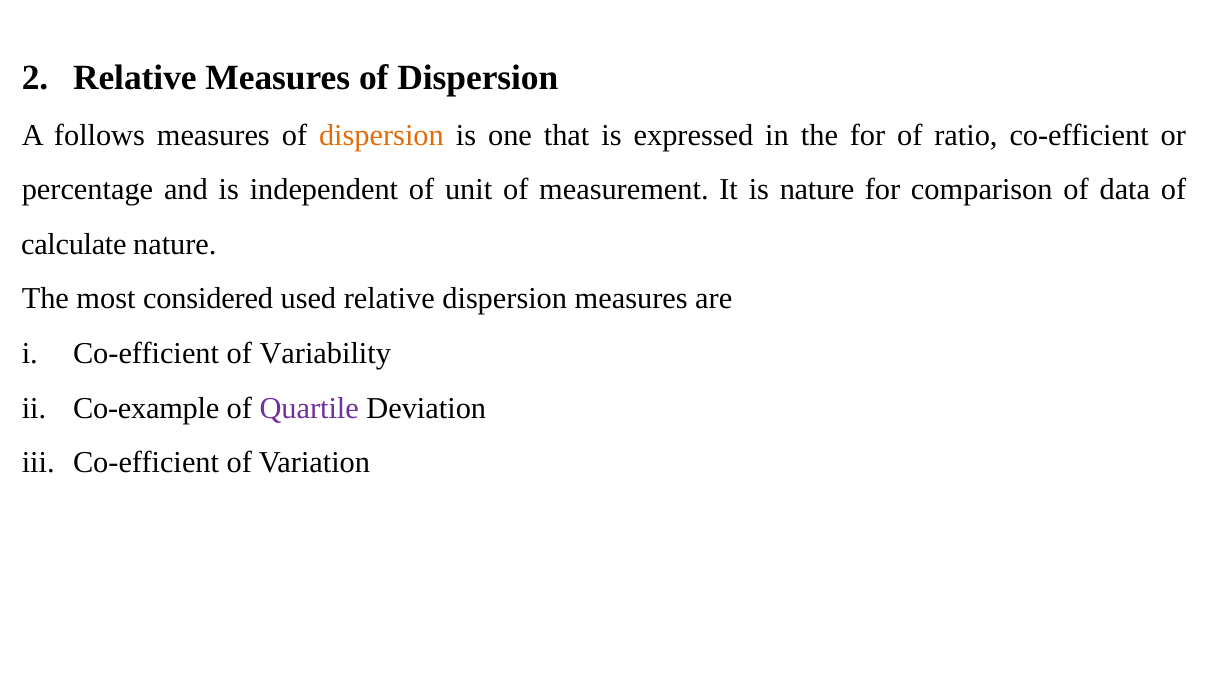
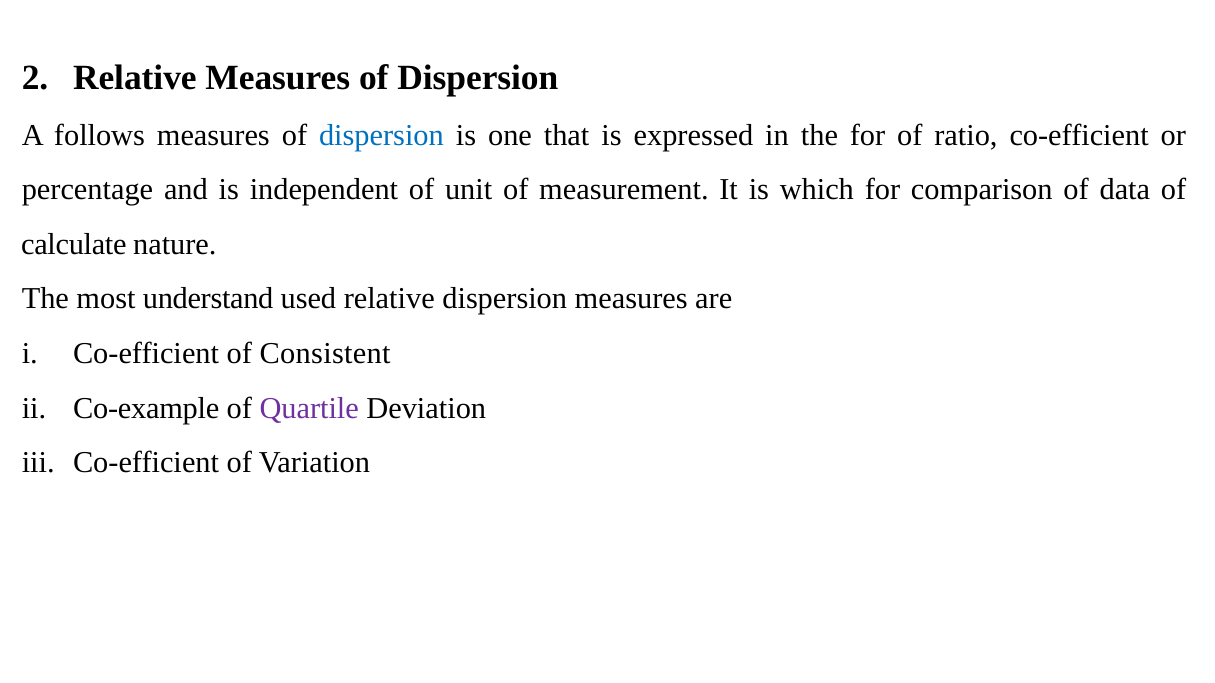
dispersion at (381, 135) colour: orange -> blue
is nature: nature -> which
considered: considered -> understand
Variability: Variability -> Consistent
